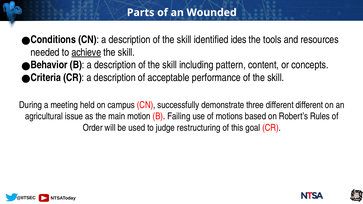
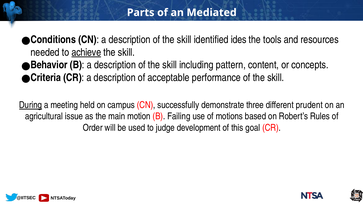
Wounded: Wounded -> Mediated
During underline: none -> present
different different: different -> prudent
restructuring: restructuring -> development
